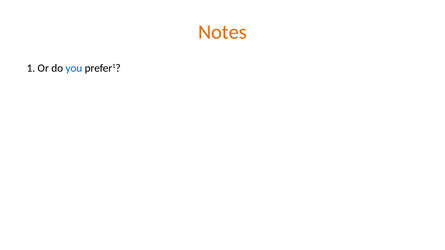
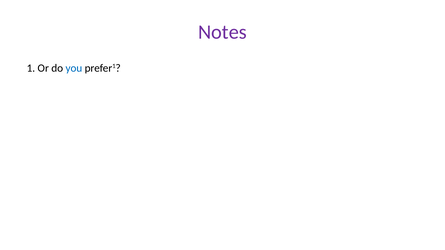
Notes colour: orange -> purple
